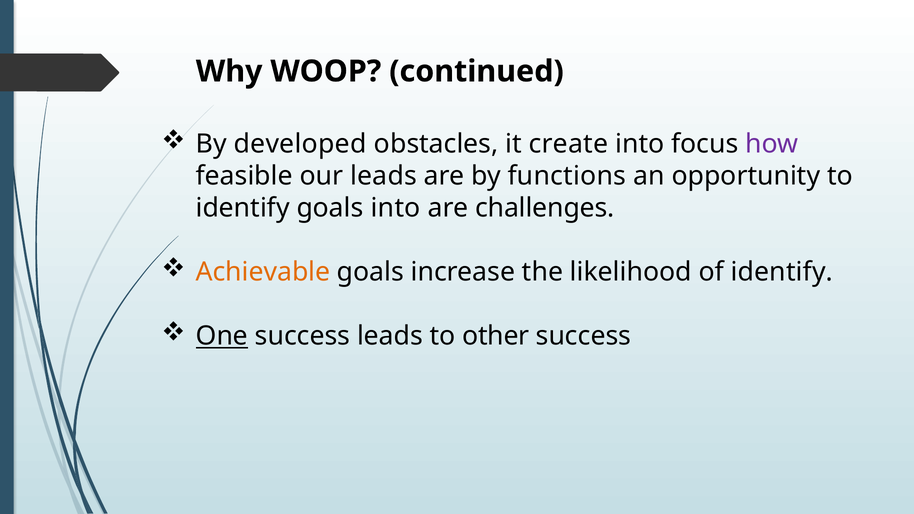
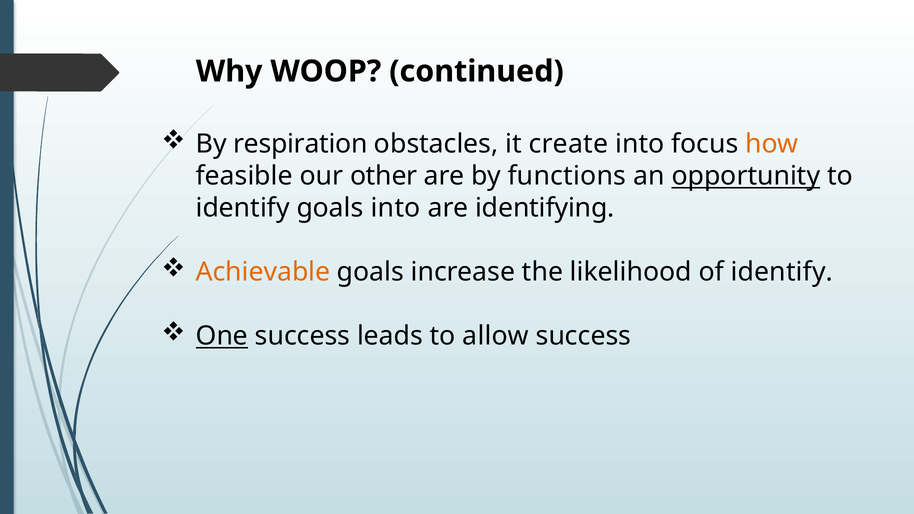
developed: developed -> respiration
how colour: purple -> orange
our leads: leads -> other
opportunity underline: none -> present
challenges: challenges -> identifying
other: other -> allow
